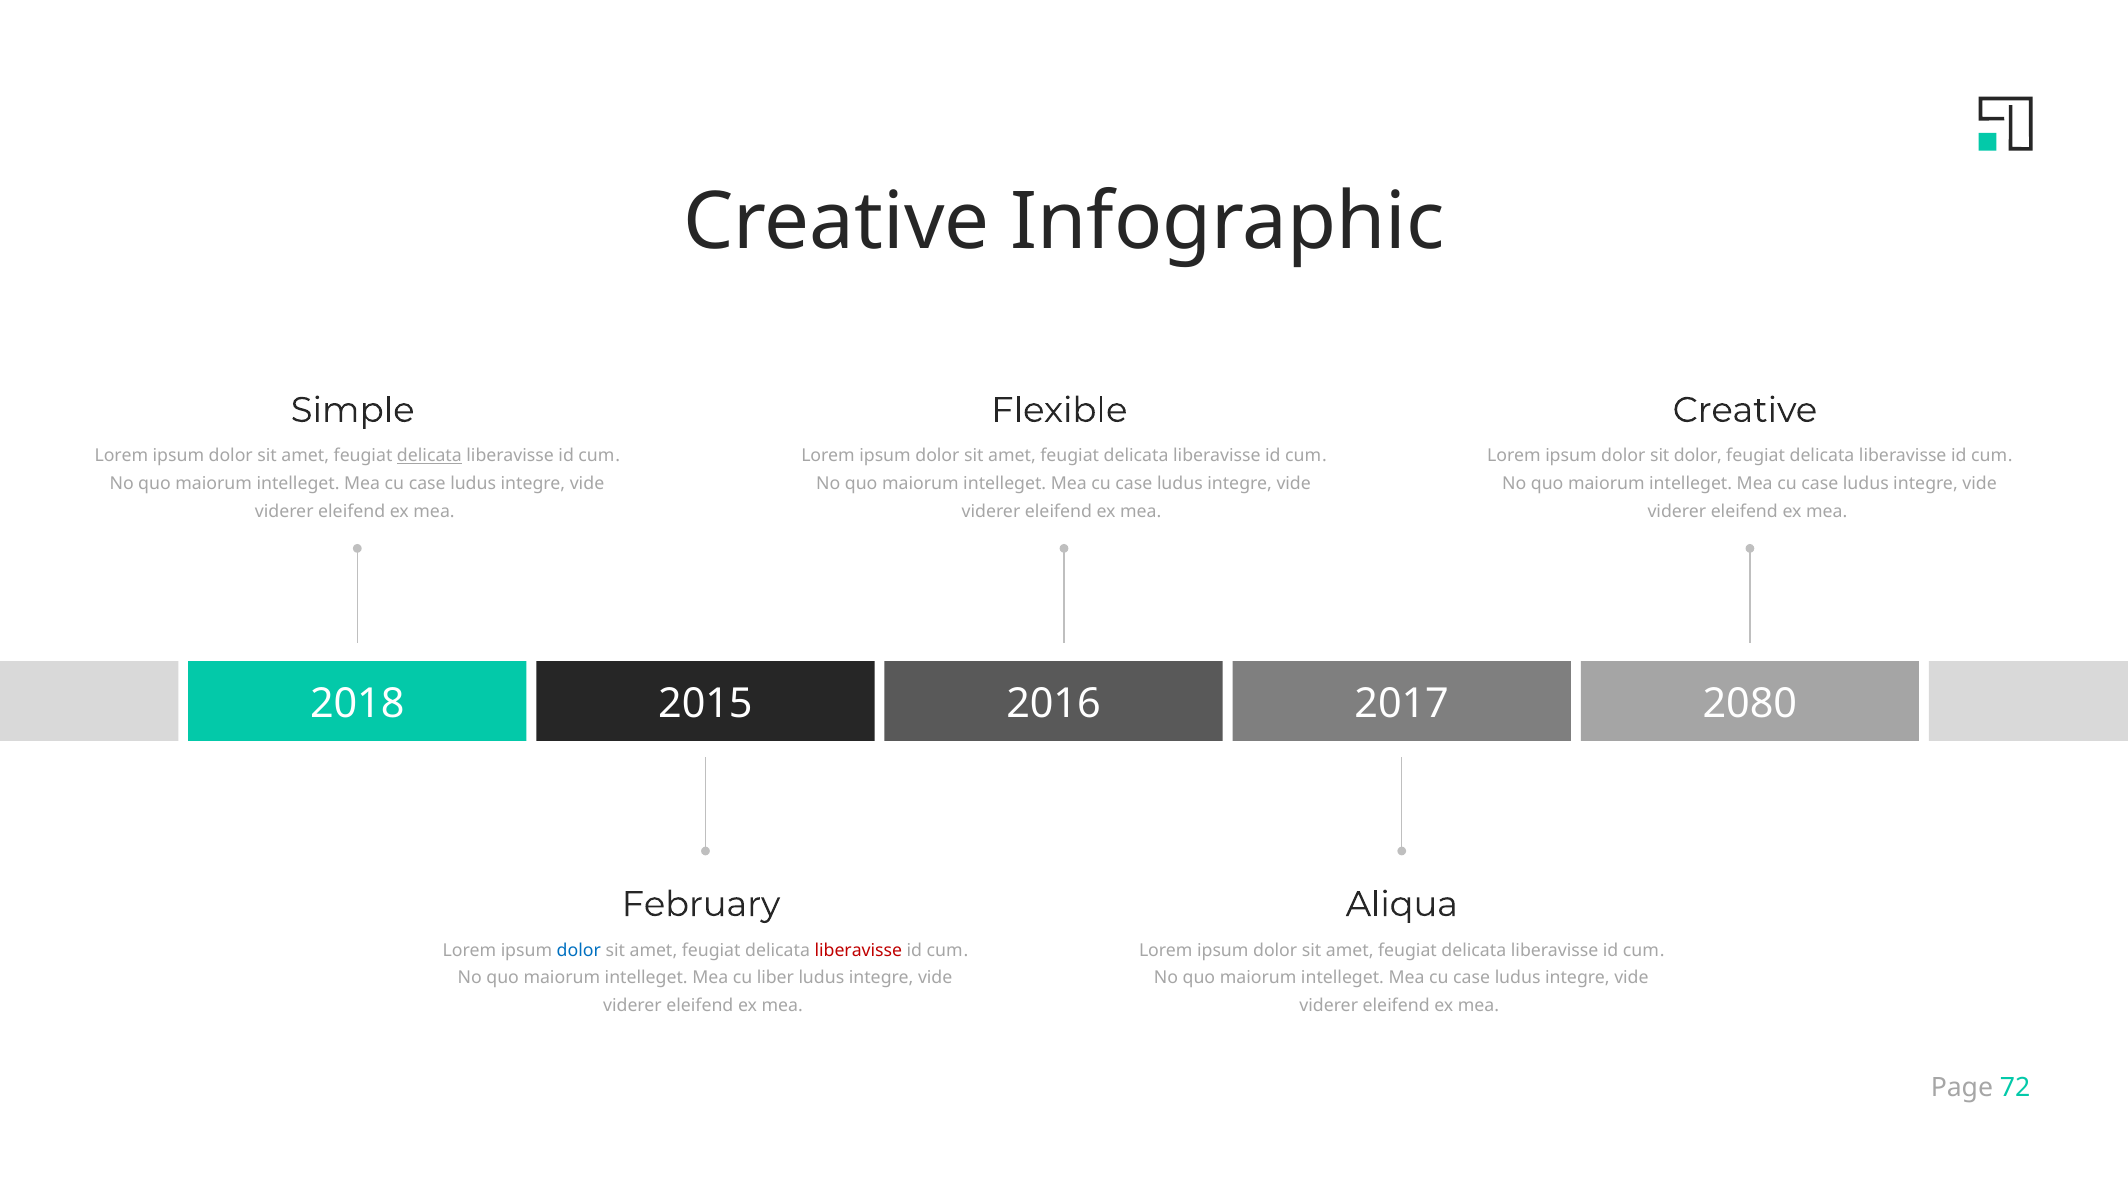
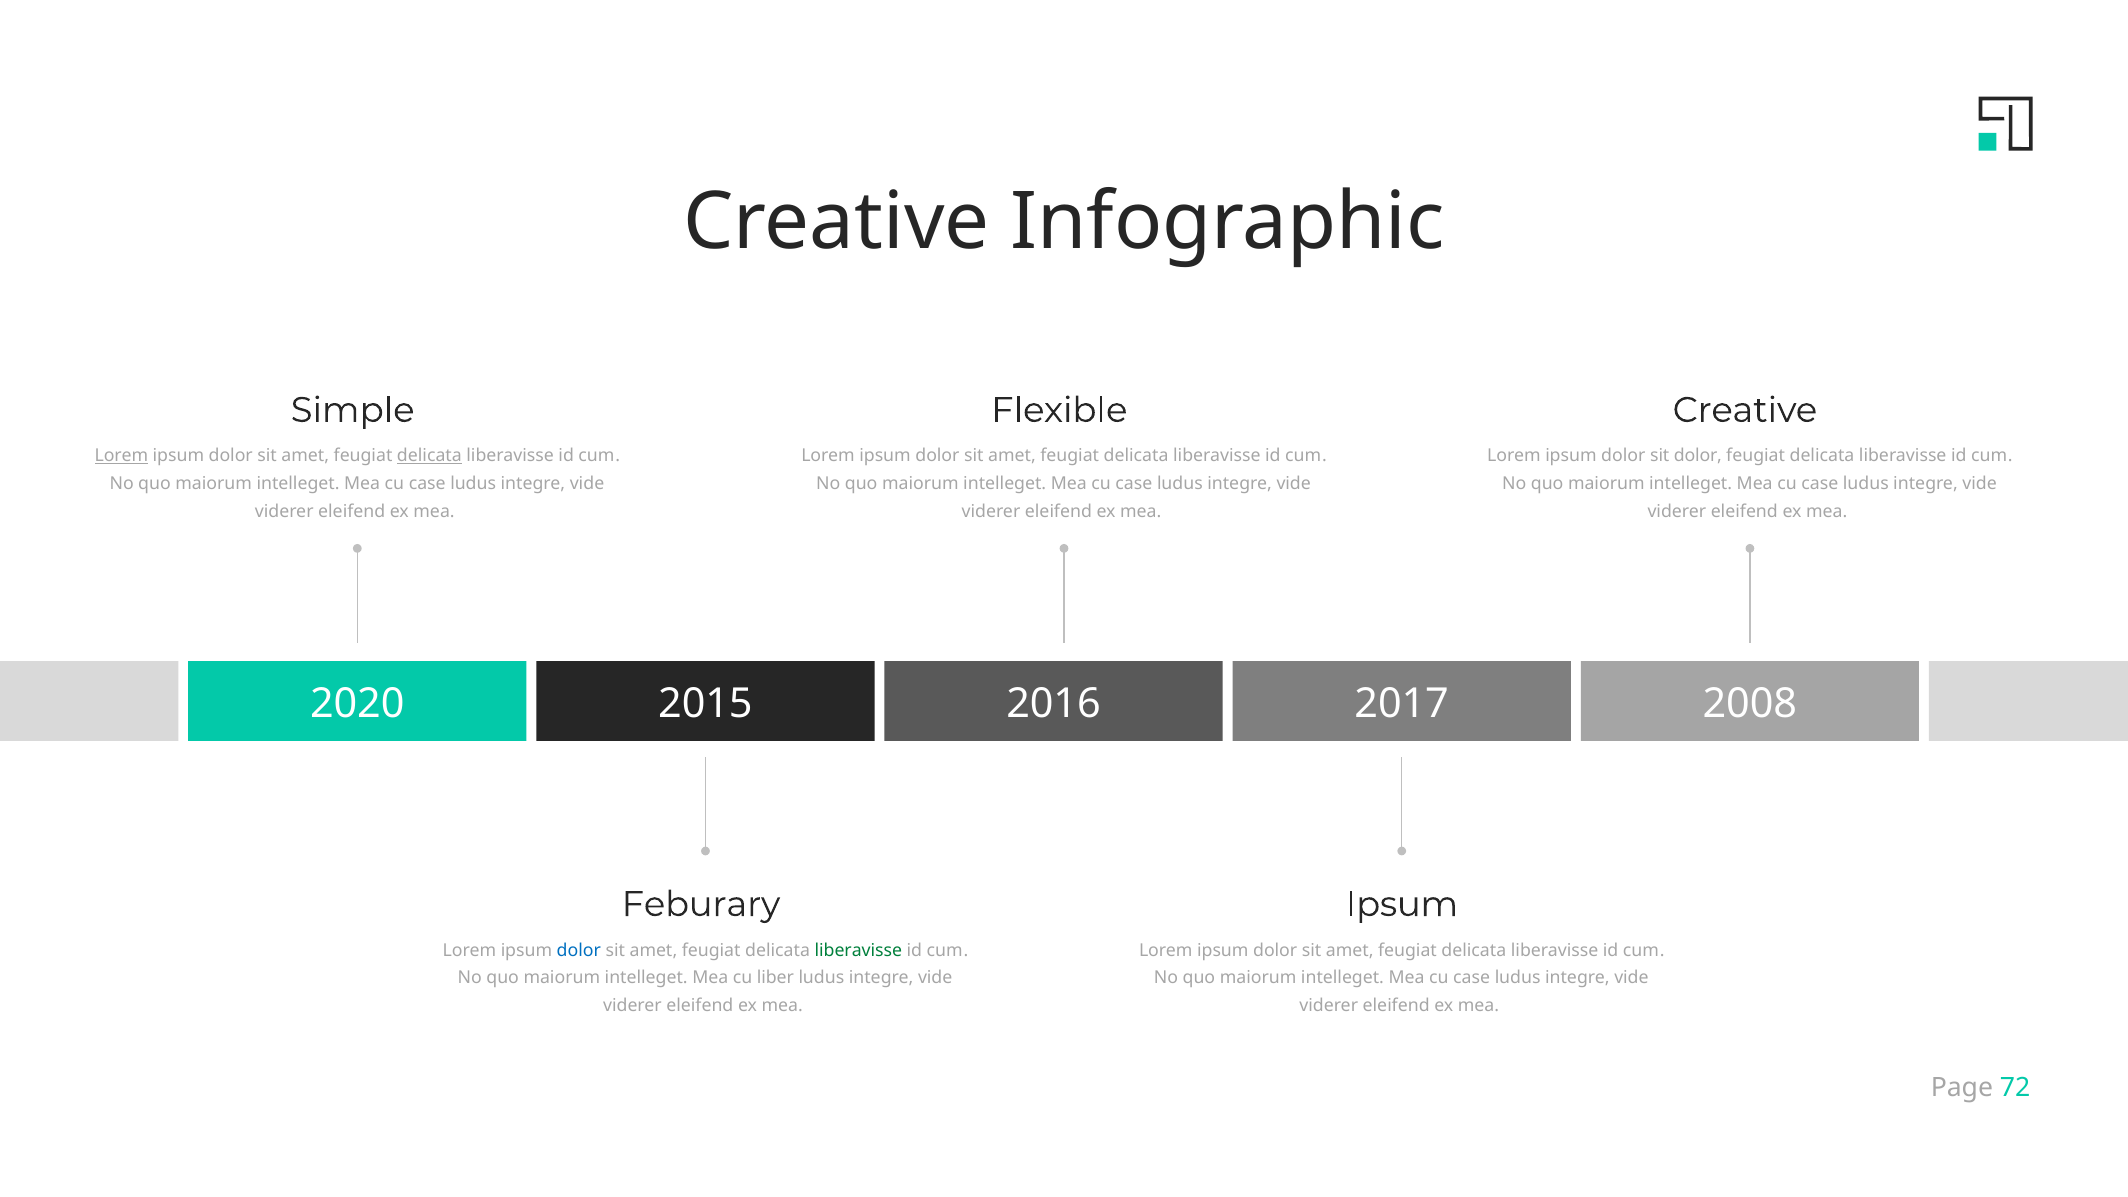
Lorem at (121, 456) underline: none -> present
2018: 2018 -> 2020
2080: 2080 -> 2008
February: February -> Feburary
Aliqua at (1402, 904): Aliqua -> Ipsum
liberavisse at (858, 950) colour: red -> green
